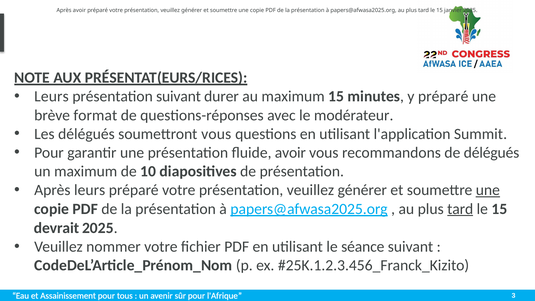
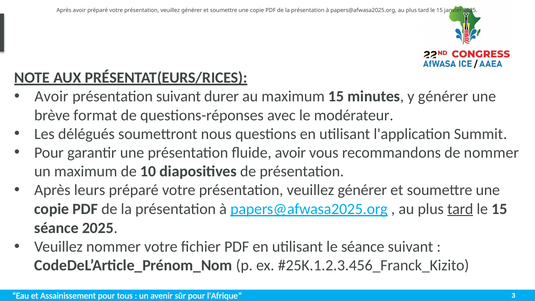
Leurs at (51, 96): Leurs -> Avoir
y préparé: préparé -> générer
soumettront vous: vous -> nous
de délégués: délégués -> nommer
une at (488, 190) underline: present -> none
devrait at (57, 228): devrait -> séance
